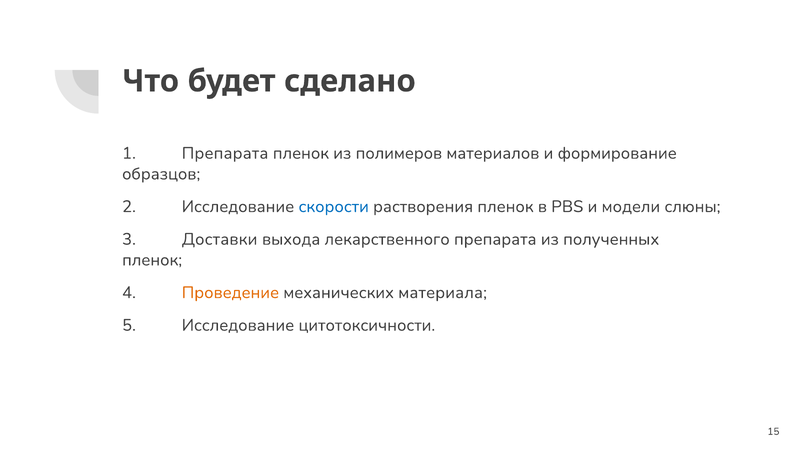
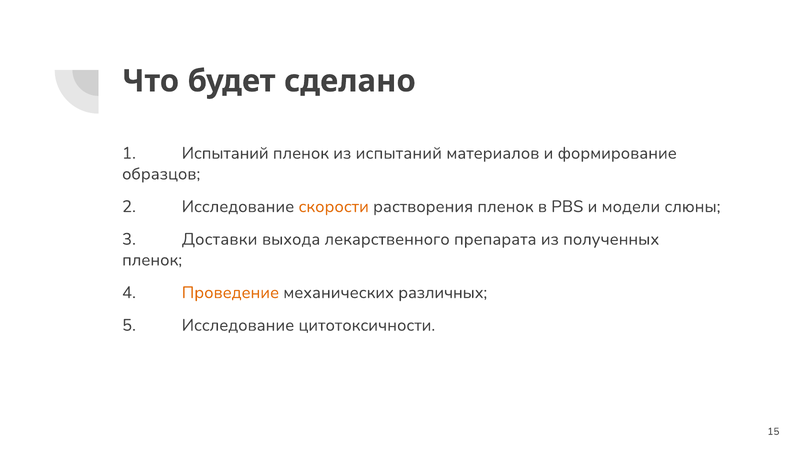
1 Препарата: Препарата -> Испытаний
из полимеров: полимеров -> испытаний
скорости colour: blue -> orange
материала: материала -> различных
